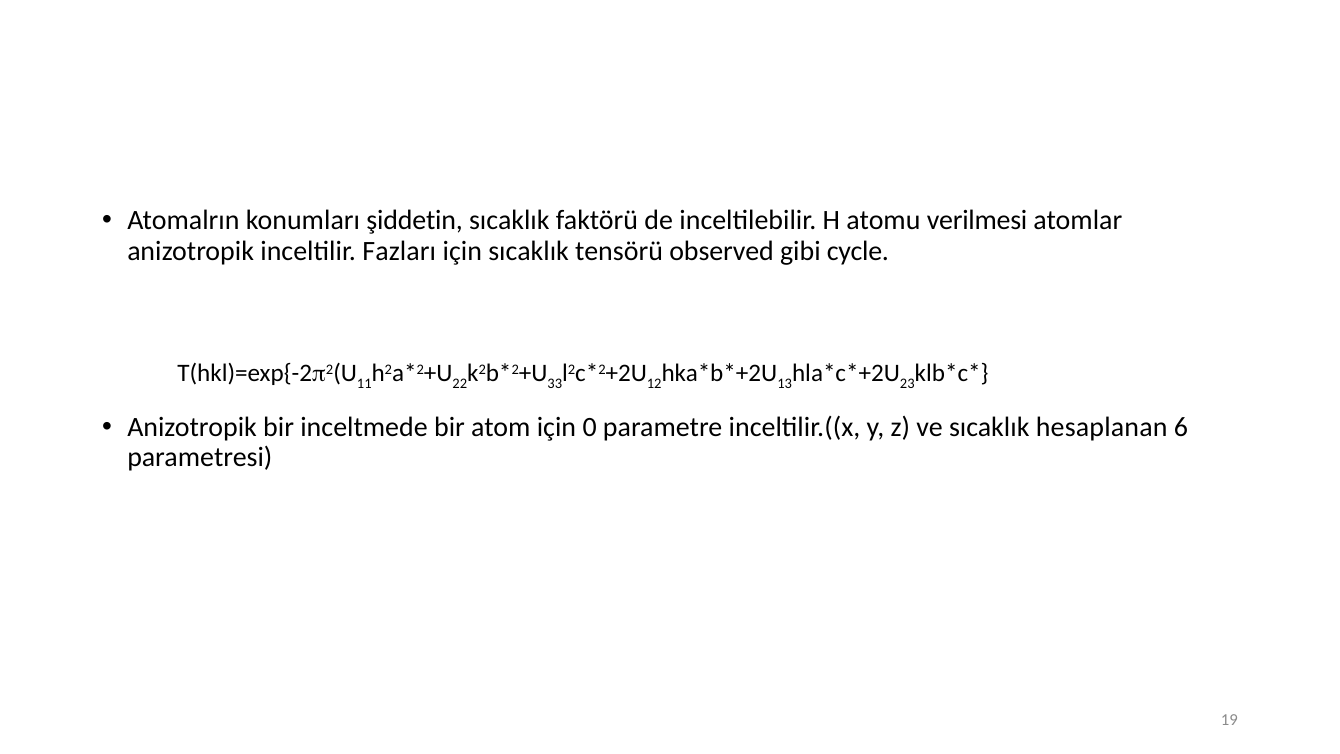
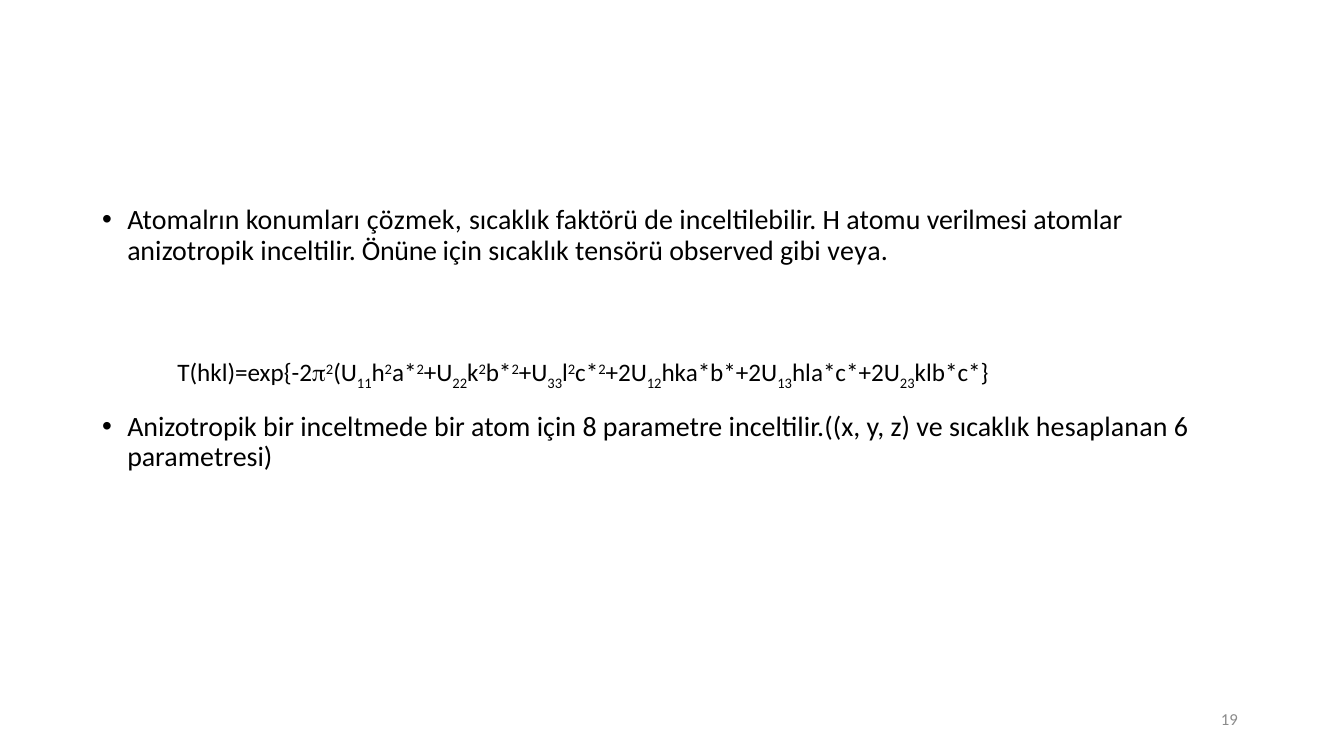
şiddetin: şiddetin -> çözmek
Fazları: Fazları -> Önüne
cycle: cycle -> veya
0: 0 -> 8
